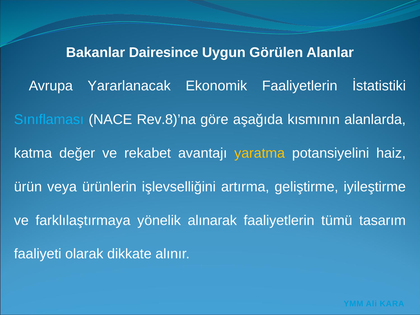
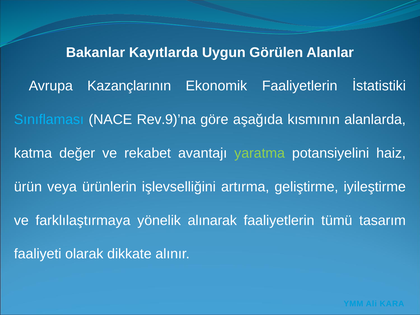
Dairesince: Dairesince -> Kayıtlarda
Yararlanacak: Yararlanacak -> Kazançlarının
Rev.8)’na: Rev.8)’na -> Rev.9)’na
yaratma colour: yellow -> light green
